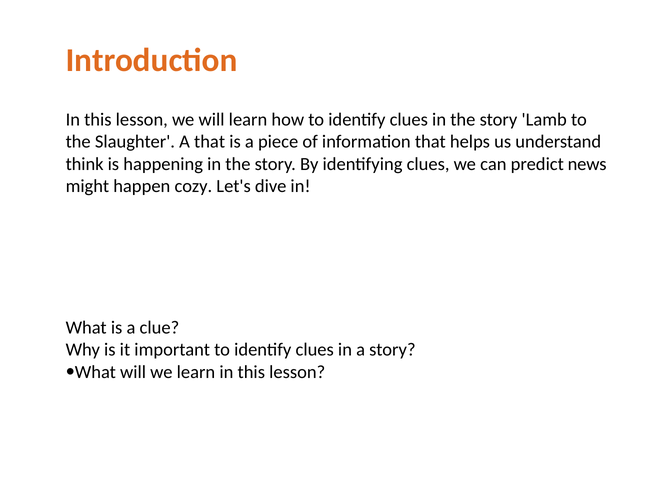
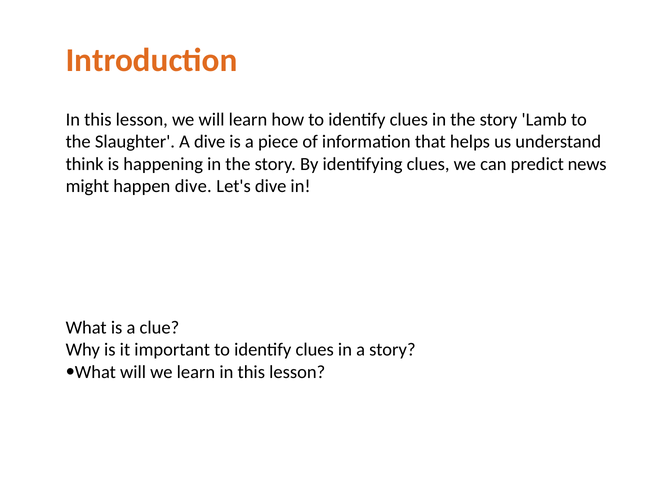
A that: that -> dive
happen cozy: cozy -> dive
